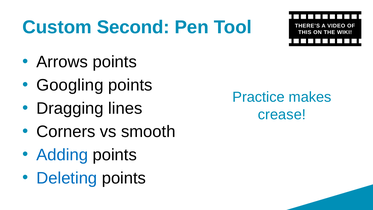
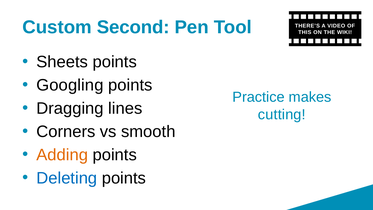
Arrows: Arrows -> Sheets
crease: crease -> cutting
Adding colour: blue -> orange
